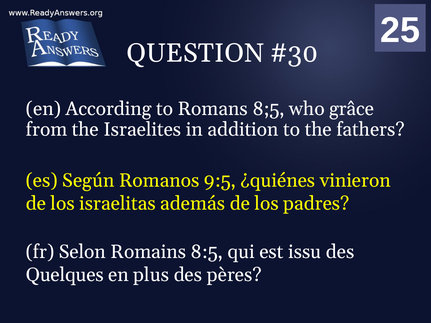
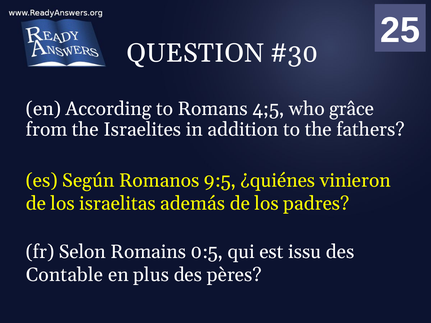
8;5: 8;5 -> 4;5
8:5: 8:5 -> 0:5
Quelques: Quelques -> Contable
